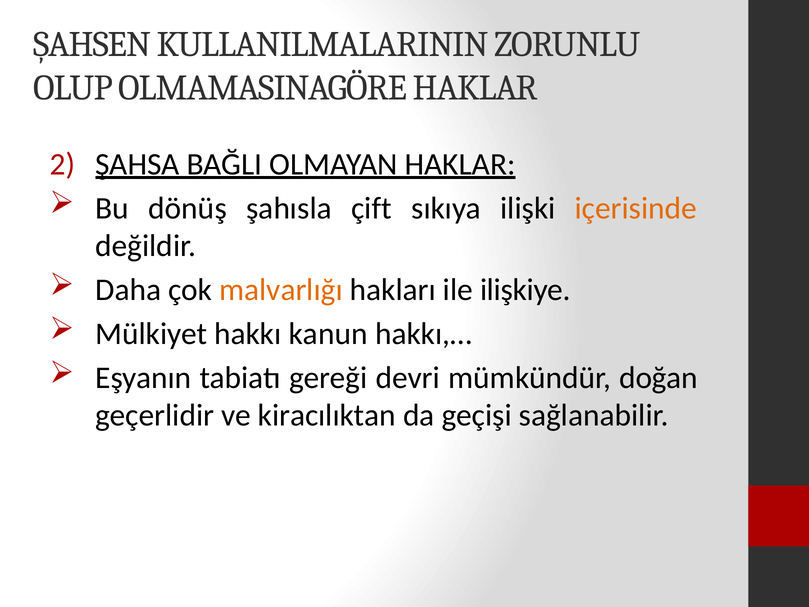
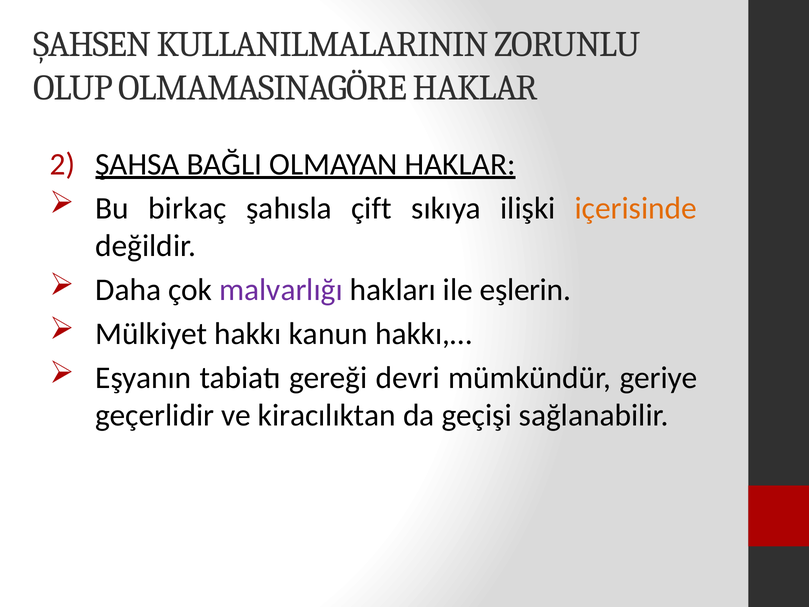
dönüş: dönüş -> birkaç
malvarlığı colour: orange -> purple
ilişkiye: ilişkiye -> eşlerin
doğan: doğan -> geriye
